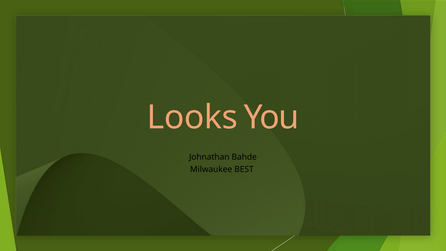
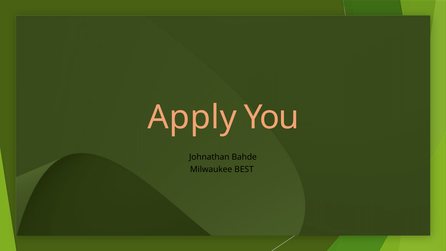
Looks: Looks -> Apply
